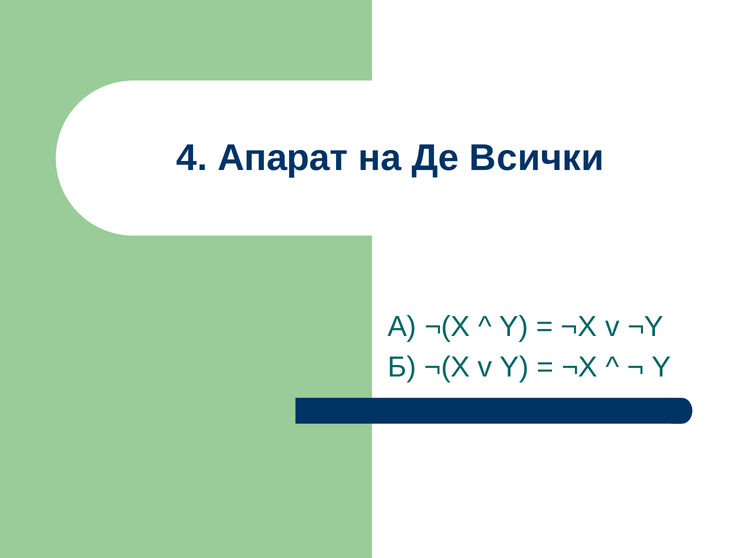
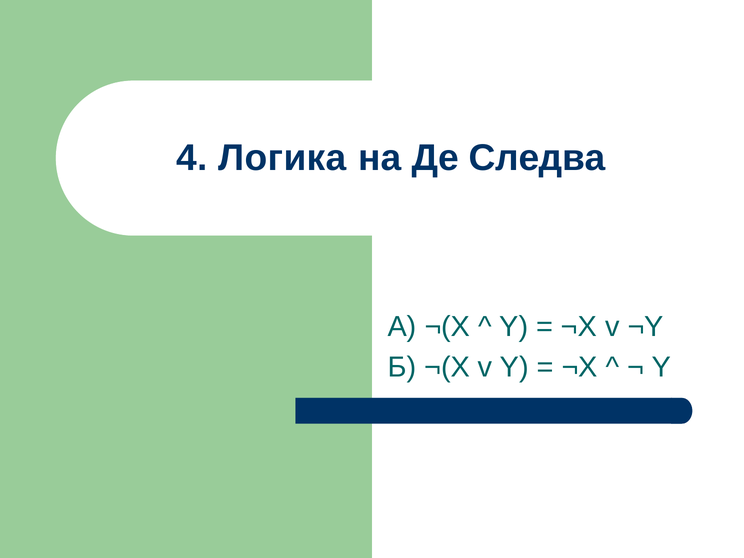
Апарат: Апарат -> Логика
Всички: Всички -> Следва
